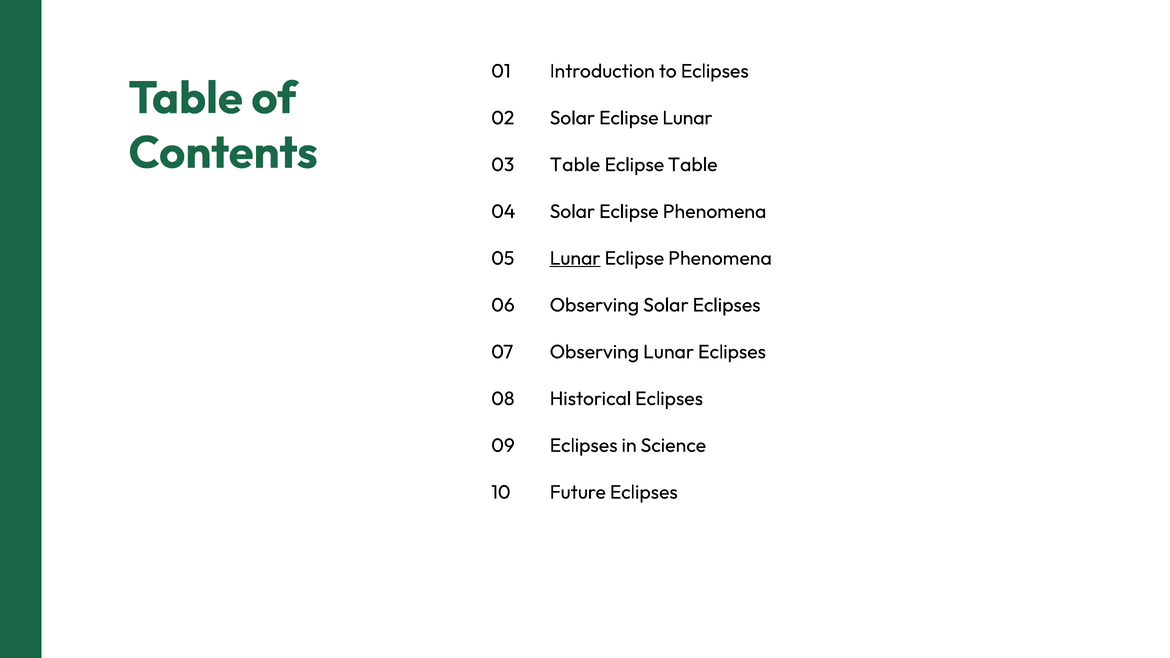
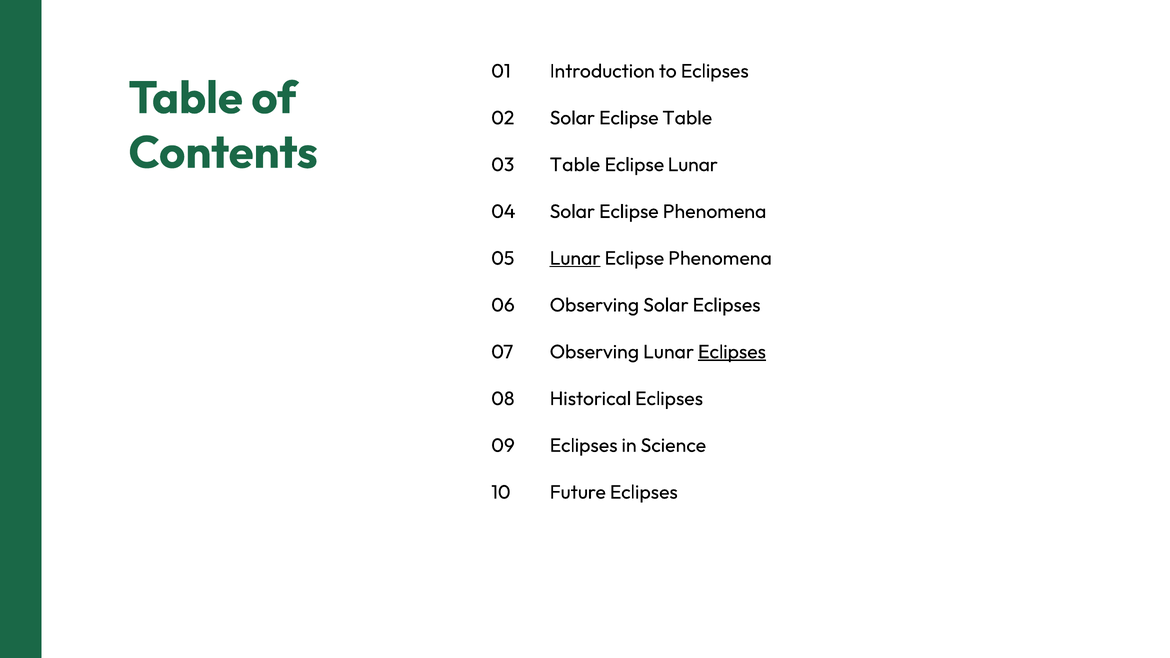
Eclipse Lunar: Lunar -> Table
Eclipse Table: Table -> Lunar
Eclipses at (732, 352) underline: none -> present
